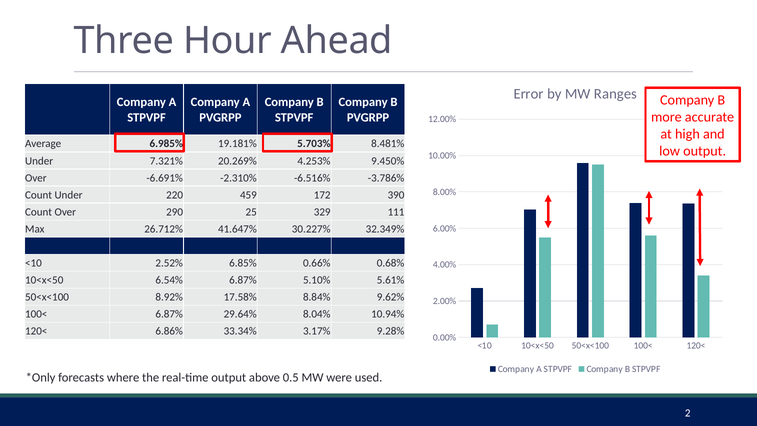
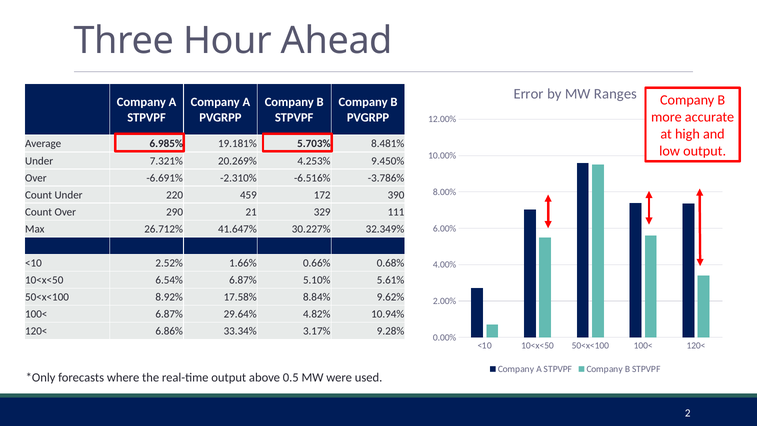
25: 25 -> 21
6.85%: 6.85% -> 1.66%
8.04%: 8.04% -> 4.82%
